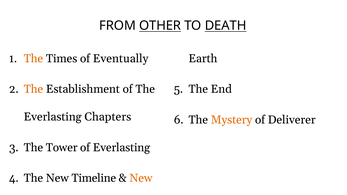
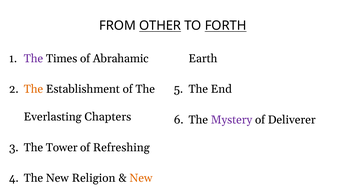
DEATH: DEATH -> FORTH
The at (33, 59) colour: orange -> purple
Eventually: Eventually -> Abrahamic
Mystery colour: orange -> purple
of Everlasting: Everlasting -> Refreshing
Timeline: Timeline -> Religion
